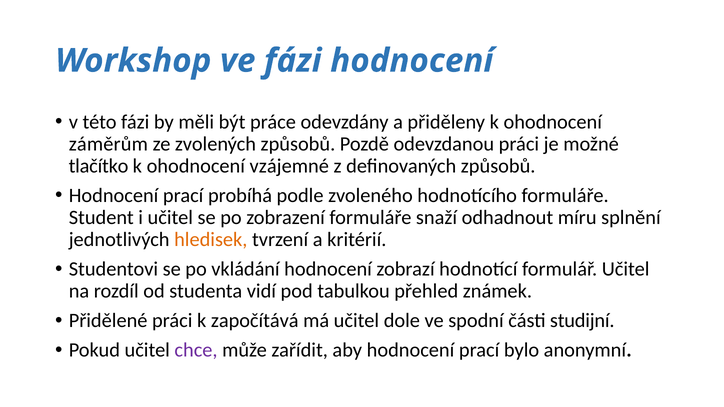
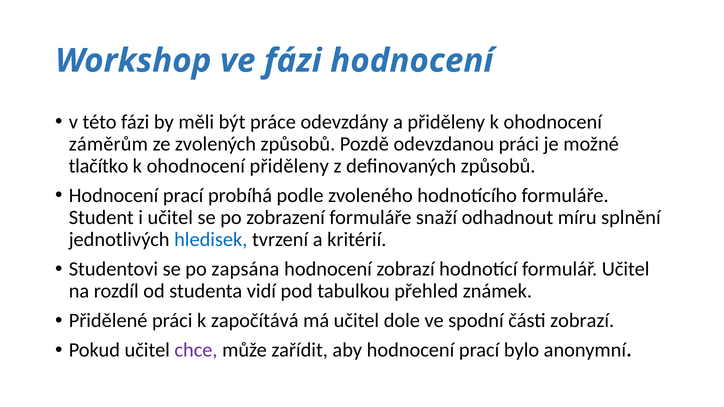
ohodnocení vzájemné: vzájemné -> přiděleny
hledisek colour: orange -> blue
vkládání: vkládání -> zapsána
části studijní: studijní -> zobrazí
